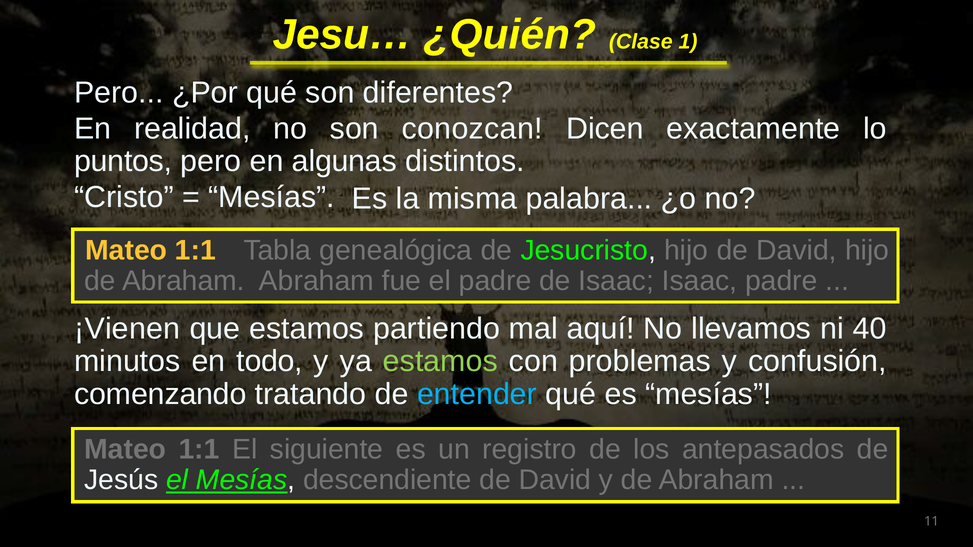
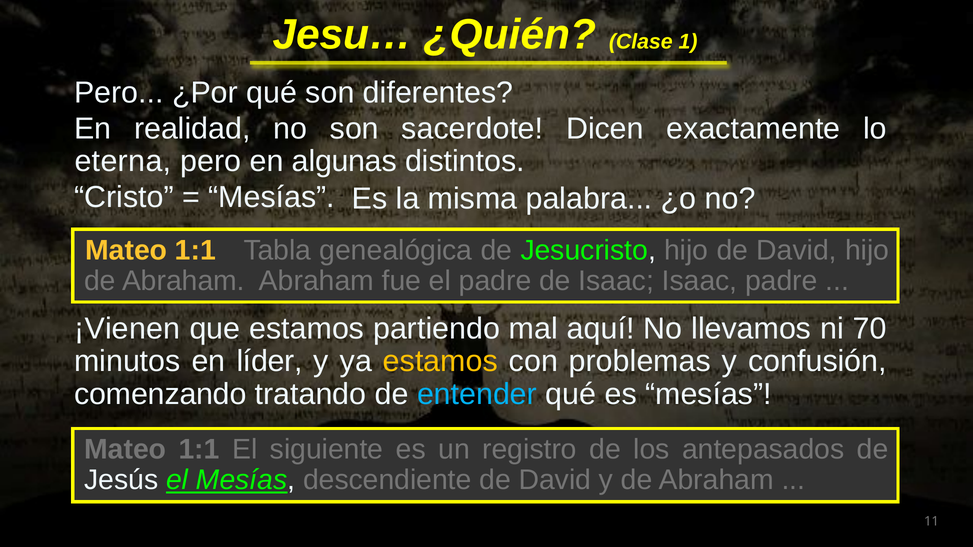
conozcan: conozcan -> sacerdote
puntos: puntos -> eterna
40: 40 -> 70
todo: todo -> líder
estamos at (440, 362) colour: light green -> yellow
